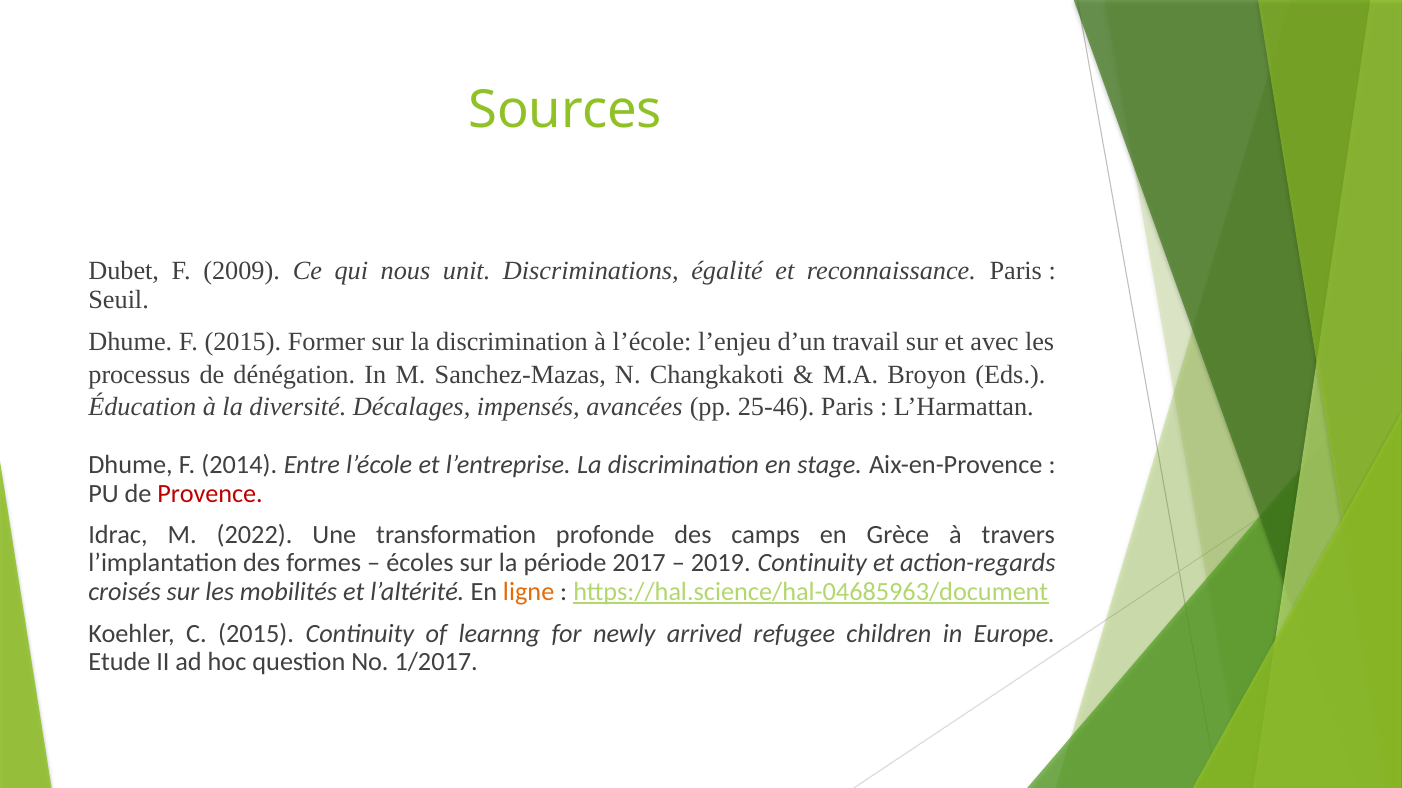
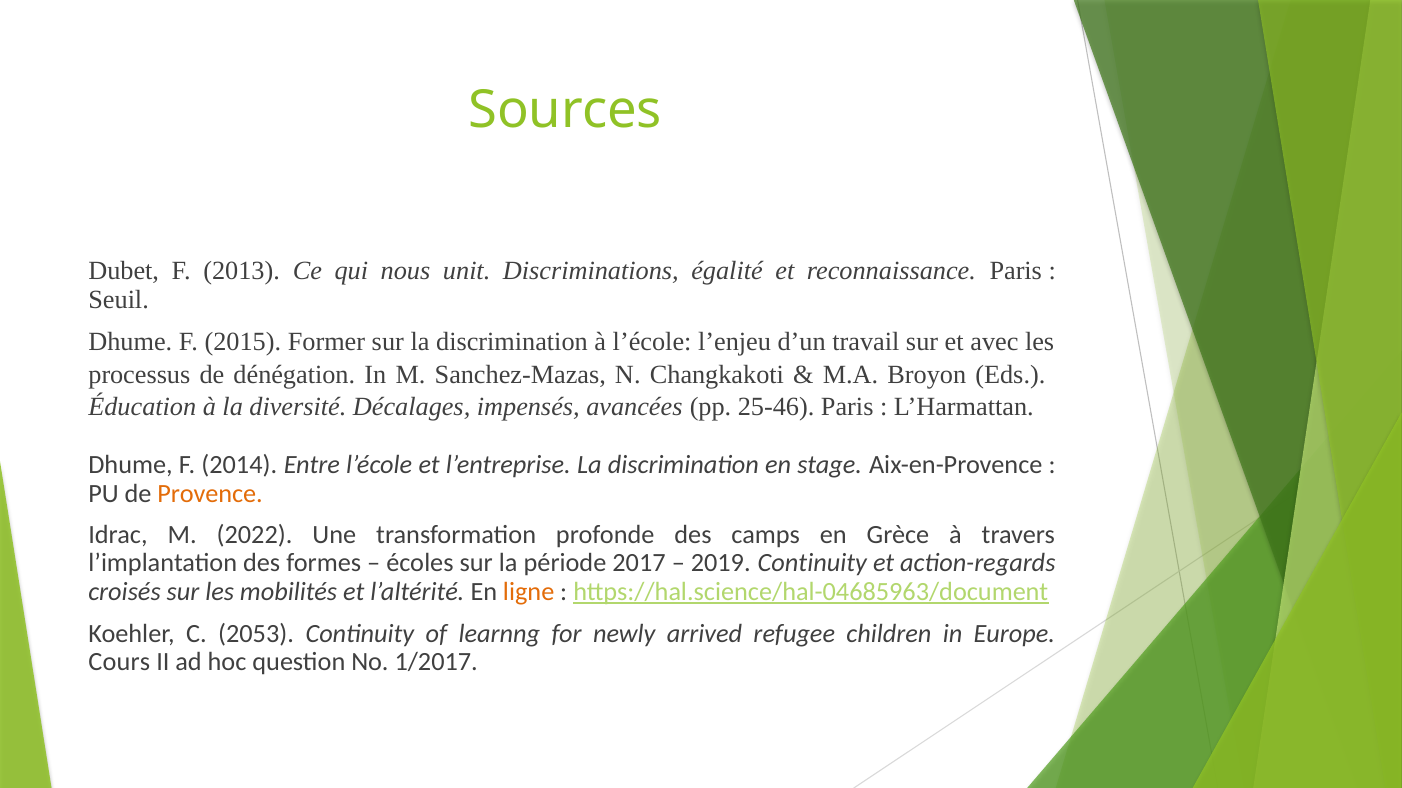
2009: 2009 -> 2013
Provence colour: red -> orange
C 2015: 2015 -> 2053
Etude: Etude -> Cours
